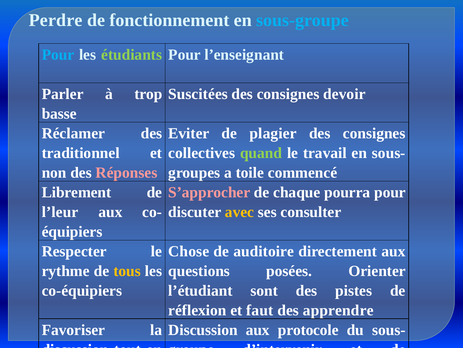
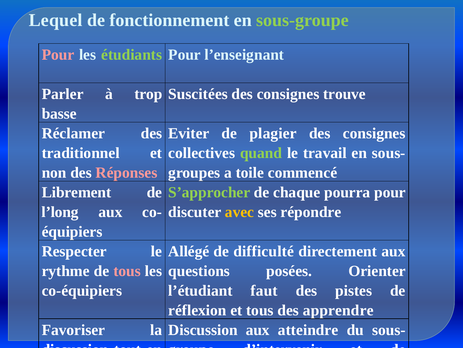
Perdre: Perdre -> Lequel
sous-groupe colour: light blue -> light green
Pour at (58, 55) colour: light blue -> pink
devoir: devoir -> trouve
S’approcher colour: pink -> light green
l’leur: l’leur -> l’long
consulter: consulter -> répondre
Chose: Chose -> Allégé
auditoire: auditoire -> difficulté
tous at (127, 270) colour: yellow -> pink
sont: sont -> faut
et faut: faut -> tous
protocole: protocole -> atteindre
